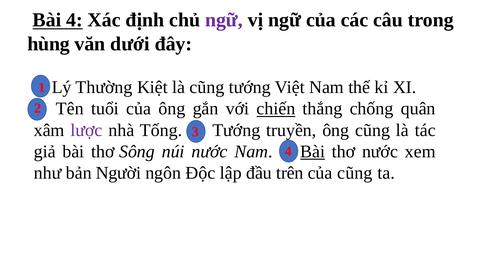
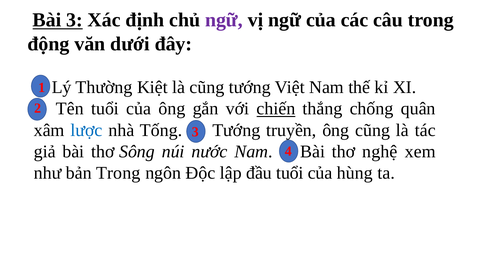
Bài 4: 4 -> 3
hùng: hùng -> động
lược colour: purple -> blue
Bài at (313, 152) underline: present -> none
thơ nước: nước -> nghệ
bản Người: Người -> Trong
đầu trên: trên -> tuổi
của cũng: cũng -> hùng
